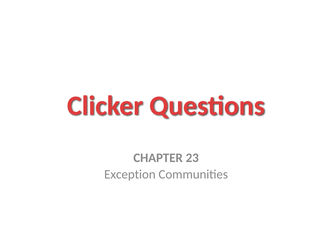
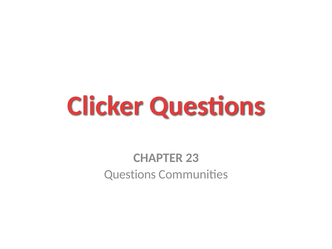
Exception at (130, 174): Exception -> Questions
